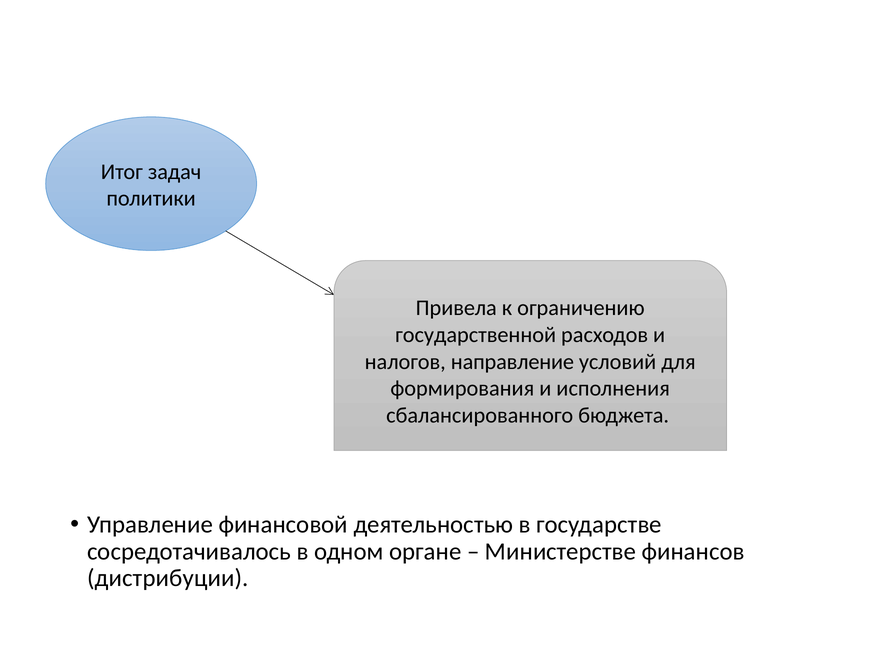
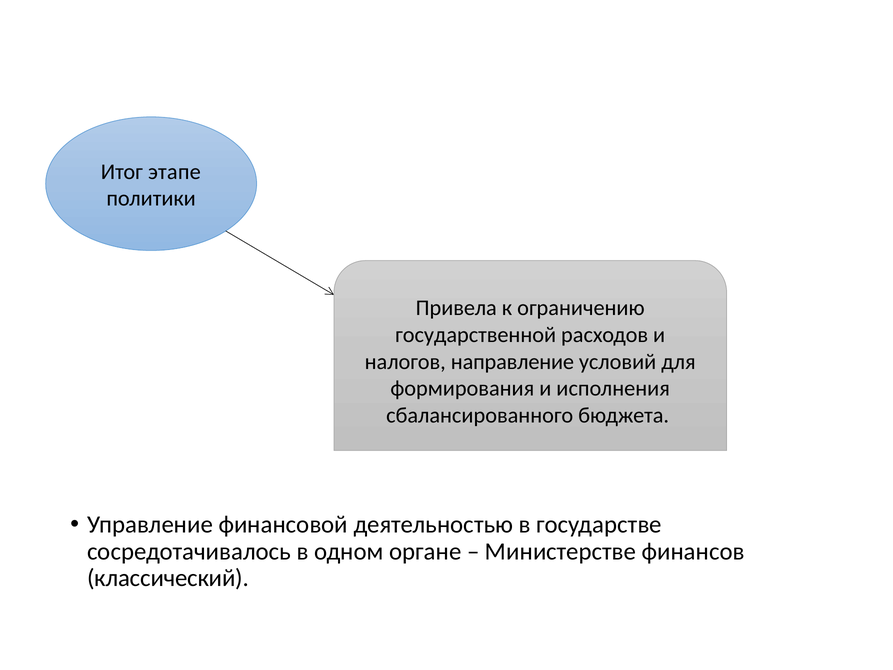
задач: задач -> этапе
дистрибуции: дистрибуции -> классический
